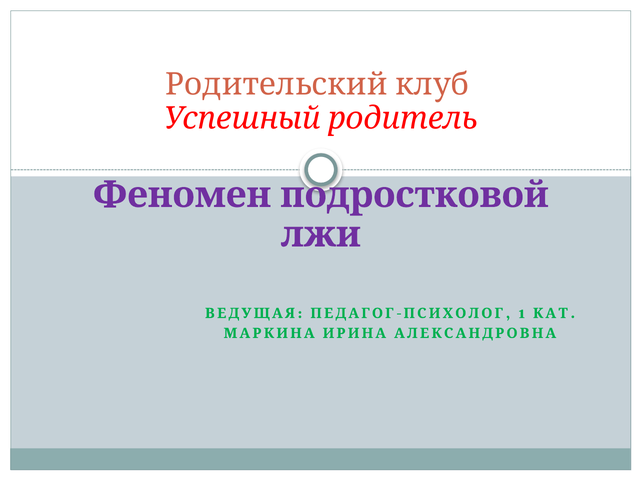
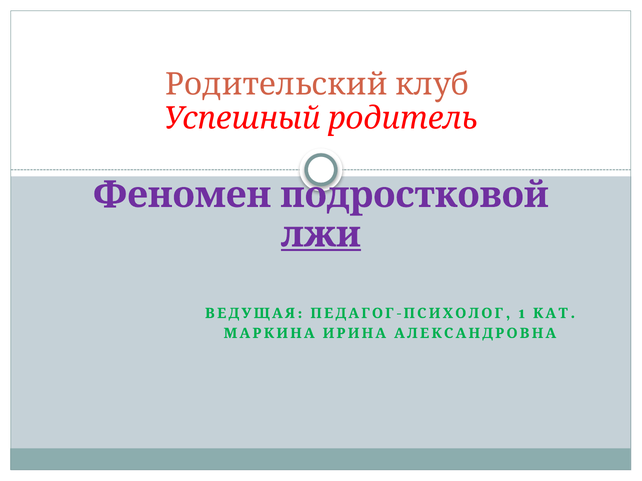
лжи underline: none -> present
